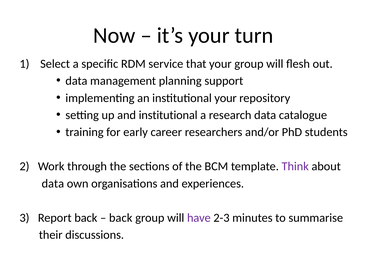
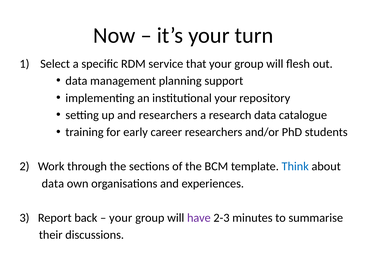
and institutional: institutional -> researchers
Think colour: purple -> blue
back at (121, 218): back -> your
